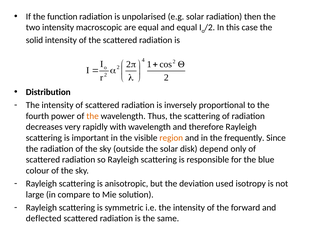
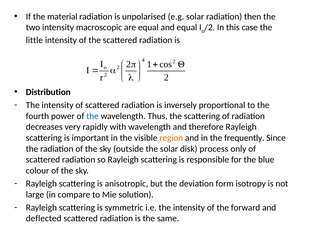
function: function -> material
solid: solid -> little
the at (93, 116) colour: orange -> blue
depend: depend -> process
used: used -> form
